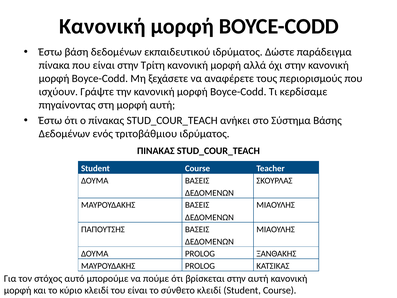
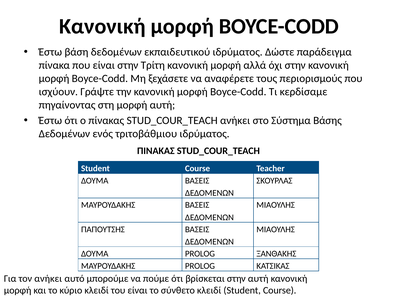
τον στόχος: στόχος -> ανήκει
